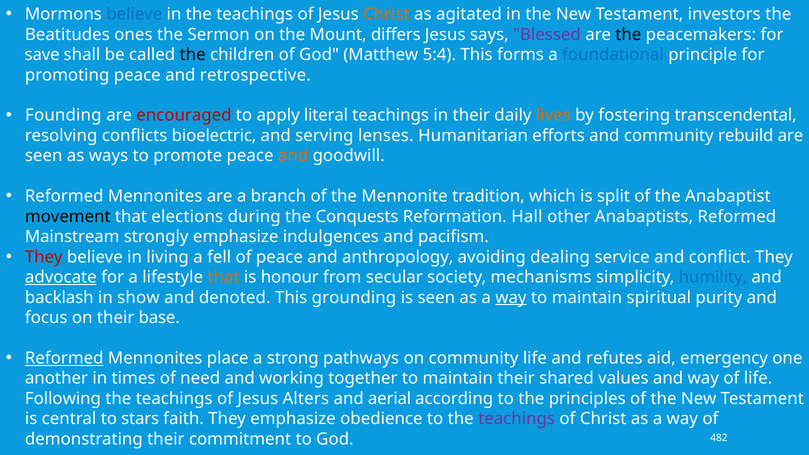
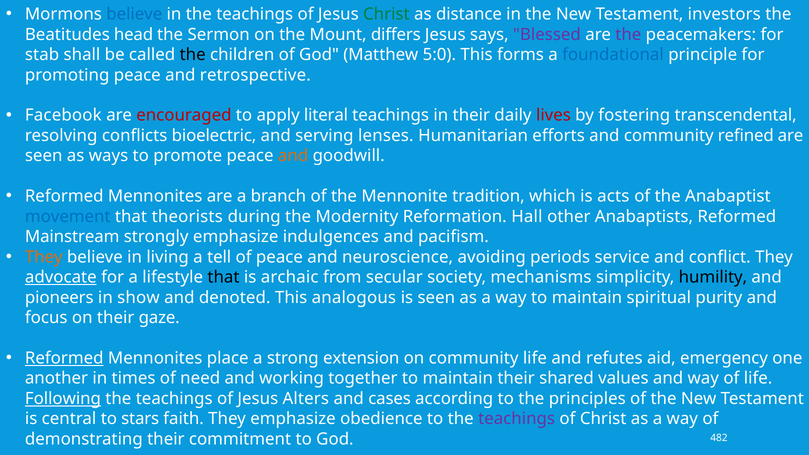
Christ at (386, 14) colour: orange -> green
agitated: agitated -> distance
ones: ones -> head
the at (628, 34) colour: black -> purple
save: save -> stab
5:4: 5:4 -> 5:0
Founding: Founding -> Facebook
lives colour: orange -> red
rebuild: rebuild -> refined
split: split -> acts
movement colour: black -> blue
elections: elections -> theorists
Conquests: Conquests -> Modernity
They at (44, 257) colour: red -> orange
fell: fell -> tell
anthropology: anthropology -> neuroscience
dealing: dealing -> periods
that at (223, 277) colour: orange -> black
honour: honour -> archaic
humility colour: blue -> black
backlash: backlash -> pioneers
grounding: grounding -> analogous
way at (511, 298) underline: present -> none
base: base -> gaze
pathways: pathways -> extension
Following underline: none -> present
aerial: aerial -> cases
